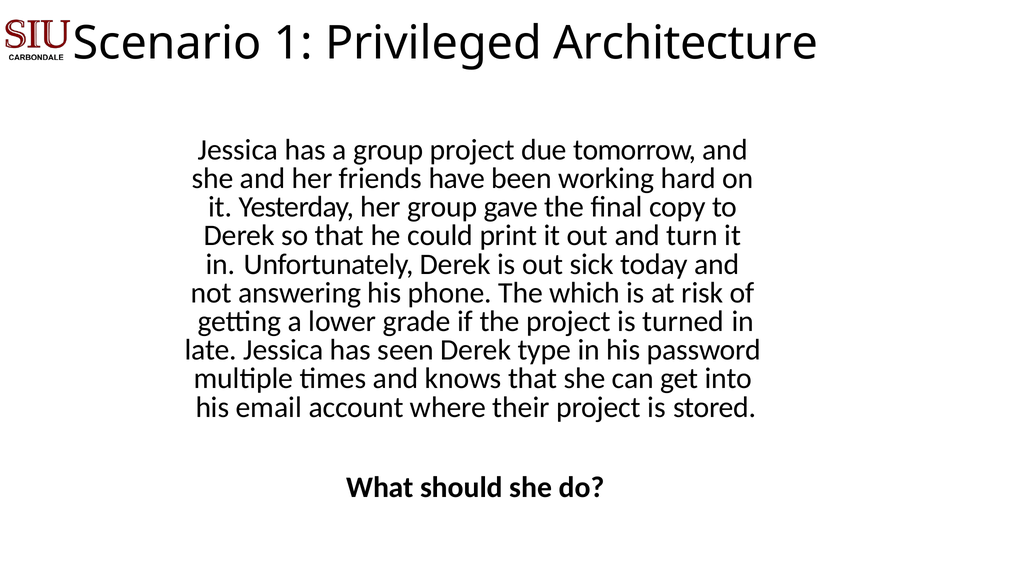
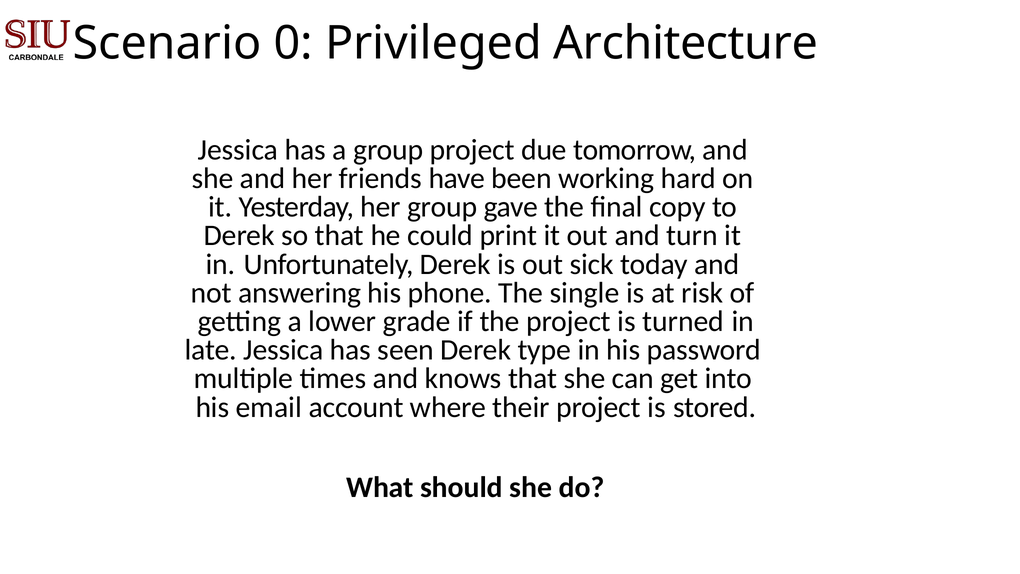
1: 1 -> 0
which: which -> single
